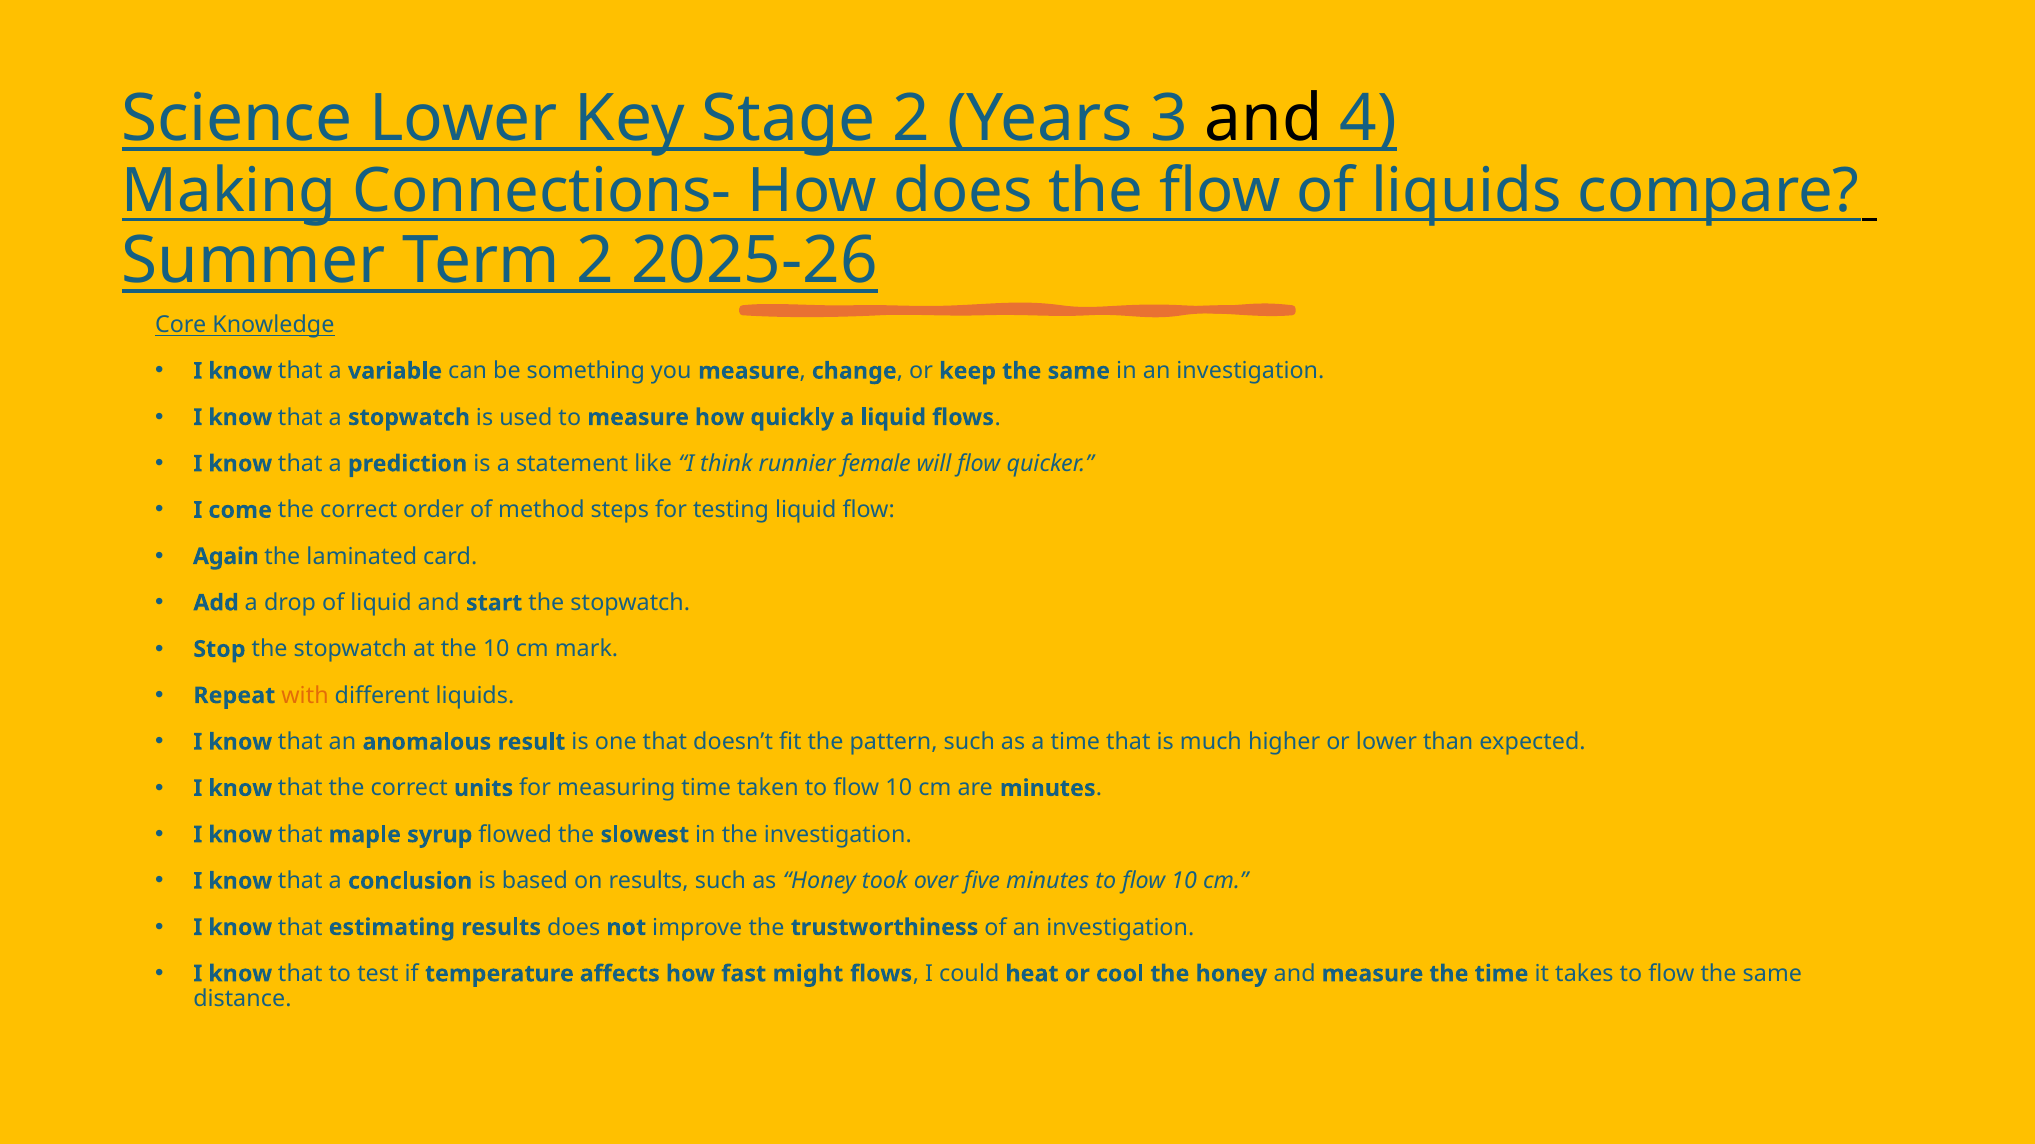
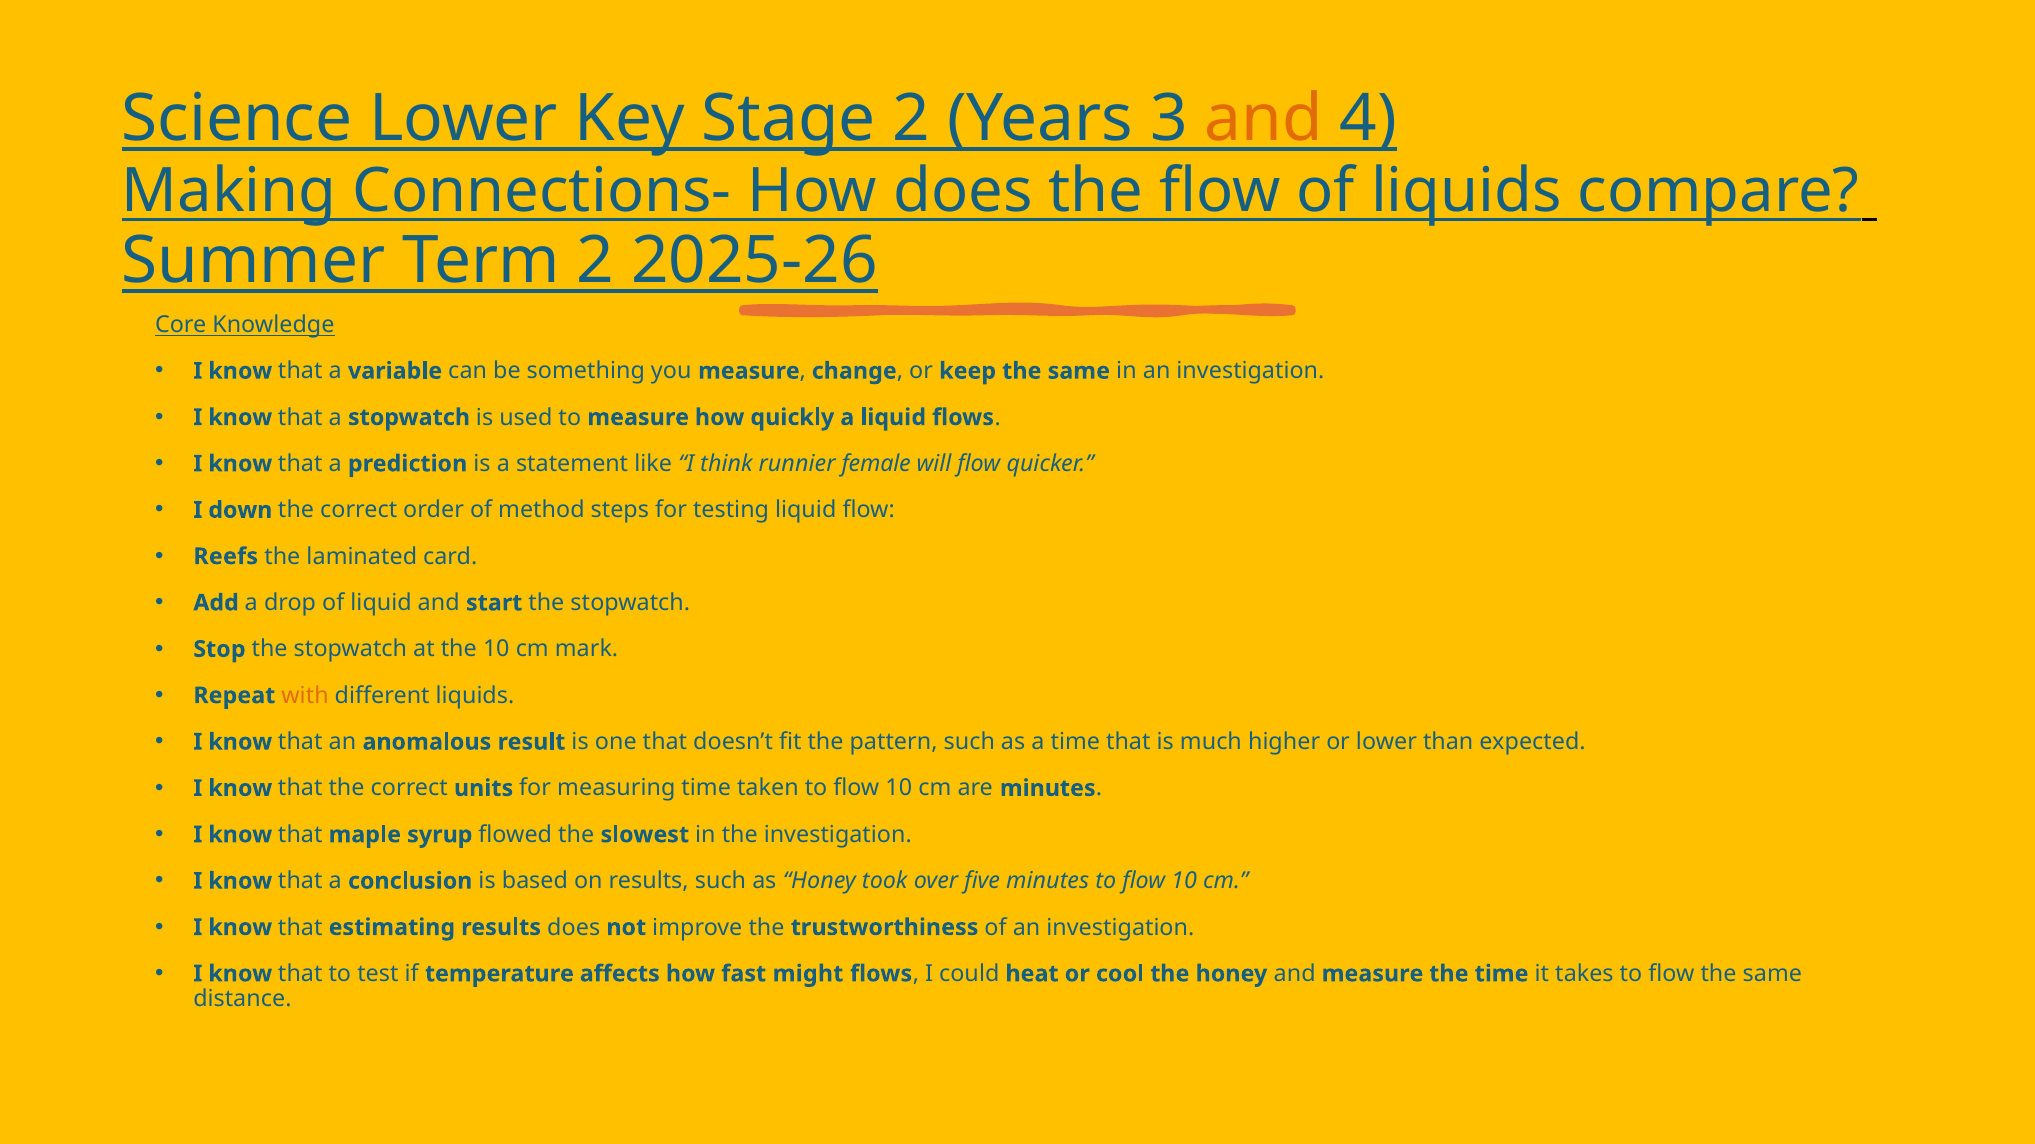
and at (1264, 119) colour: black -> orange
come: come -> down
Again: Again -> Reefs
